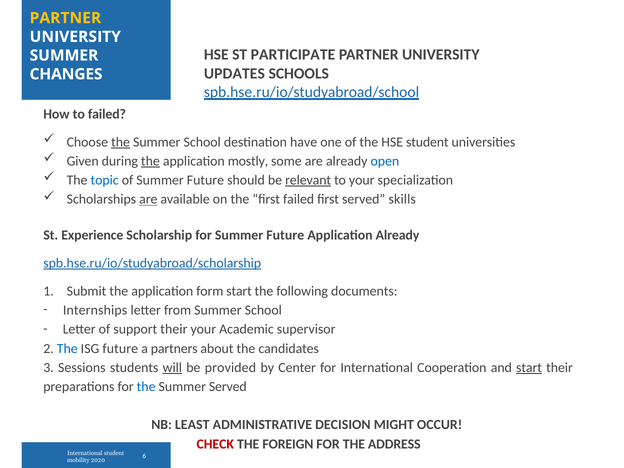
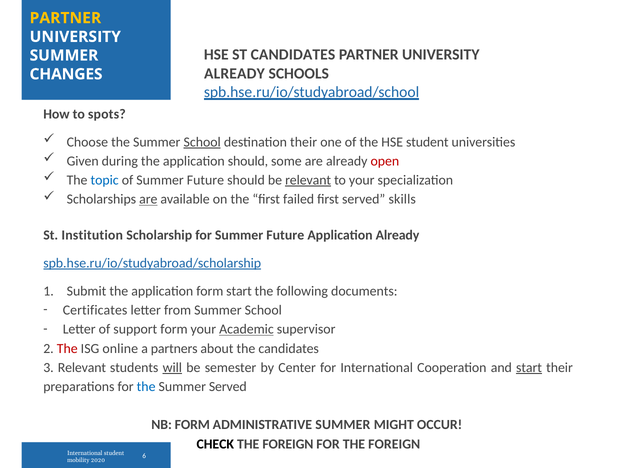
ST PARTICIPATE: PARTICIPATE -> CANDIDATES
UPDATES at (234, 74): UPDATES -> ALREADY
to failed: failed -> spots
the at (121, 142) underline: present -> none
School at (202, 142) underline: none -> present
destination have: have -> their
the at (150, 161) underline: present -> none
application mostly: mostly -> should
open colour: blue -> red
Experience: Experience -> Institution
Internships: Internships -> Certificates
support their: their -> form
Academic underline: none -> present
The at (67, 348) colour: blue -> red
ISG future: future -> online
3 Sessions: Sessions -> Relevant
provided: provided -> semester
NB LEAST: LEAST -> FORM
ADMINISTRATIVE DECISION: DECISION -> SUMMER
CHECK colour: red -> black
FOR THE ADDRESS: ADDRESS -> FOREIGN
